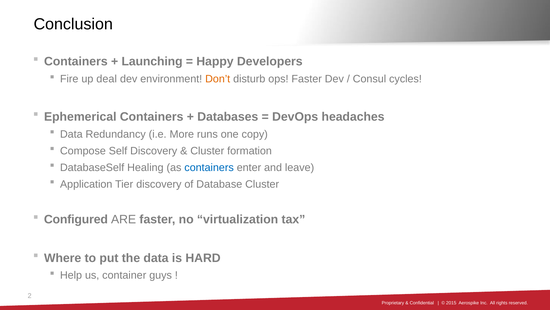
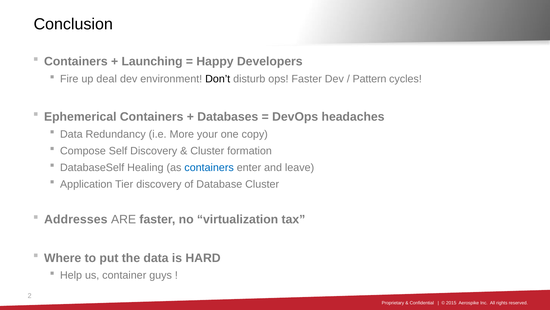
Don’t colour: orange -> black
Consul: Consul -> Pattern
runs: runs -> your
Configured: Configured -> Addresses
